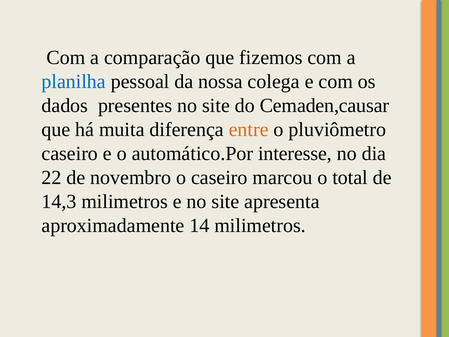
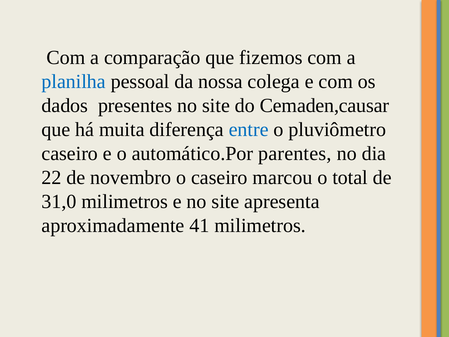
entre colour: orange -> blue
interesse: interesse -> parentes
14,3: 14,3 -> 31,0
14: 14 -> 41
